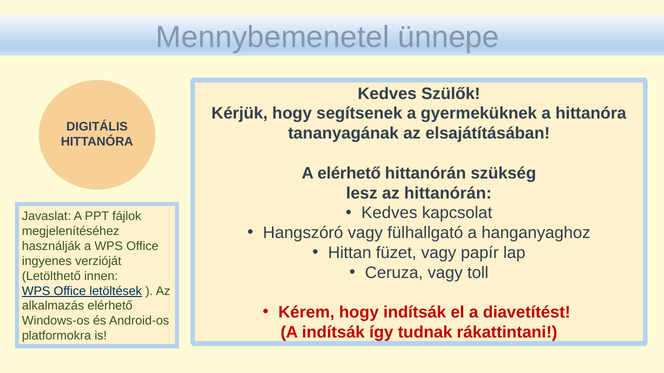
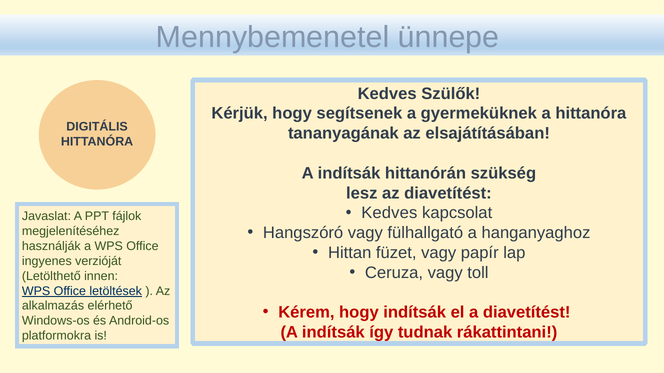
elérhető at (349, 173): elérhető -> indítsák
az hittanórán: hittanórán -> diavetítést
